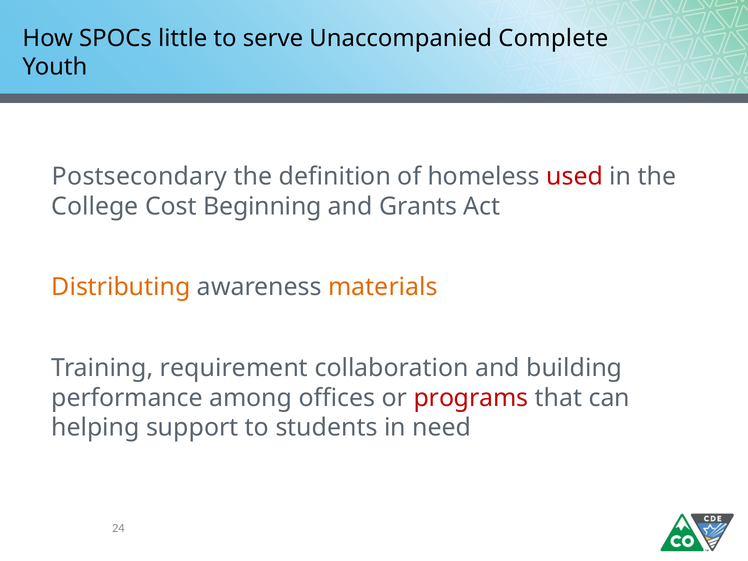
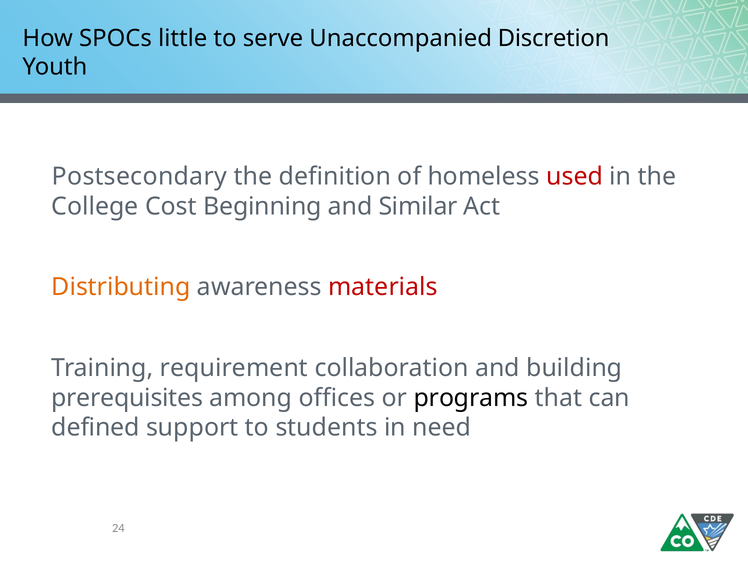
Complete: Complete -> Discretion
Grants: Grants -> Similar
materials colour: orange -> red
performance: performance -> prerequisites
programs colour: red -> black
helping: helping -> defined
